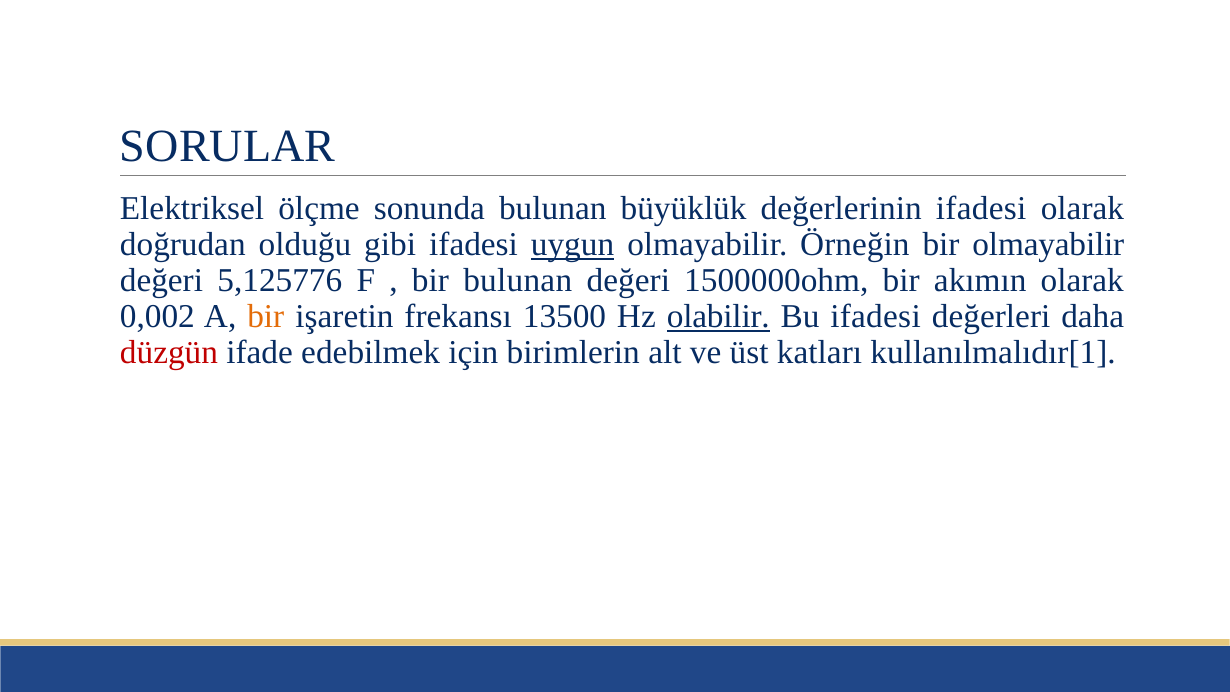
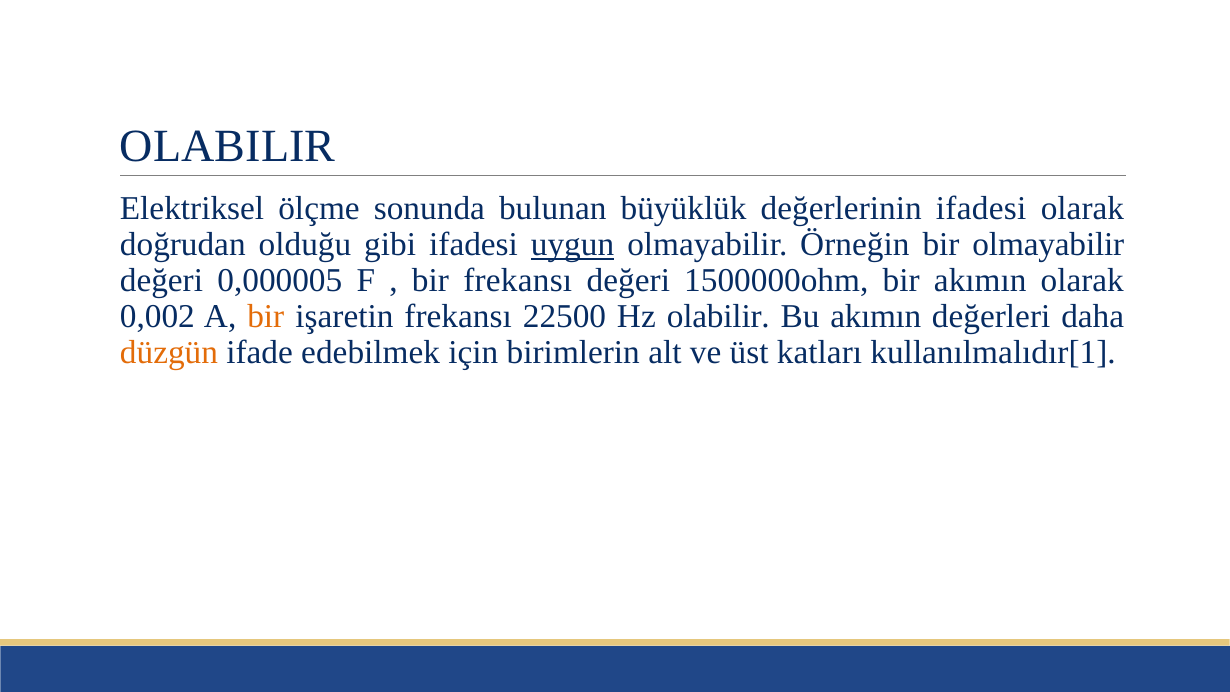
SORULAR at (228, 146): SORULAR -> OLABILIR
5,125776: 5,125776 -> 0,000005
bir bulunan: bulunan -> frekansı
13500: 13500 -> 22500
olabilir at (718, 317) underline: present -> none
Bu ifadesi: ifadesi -> akımın
düzgün colour: red -> orange
